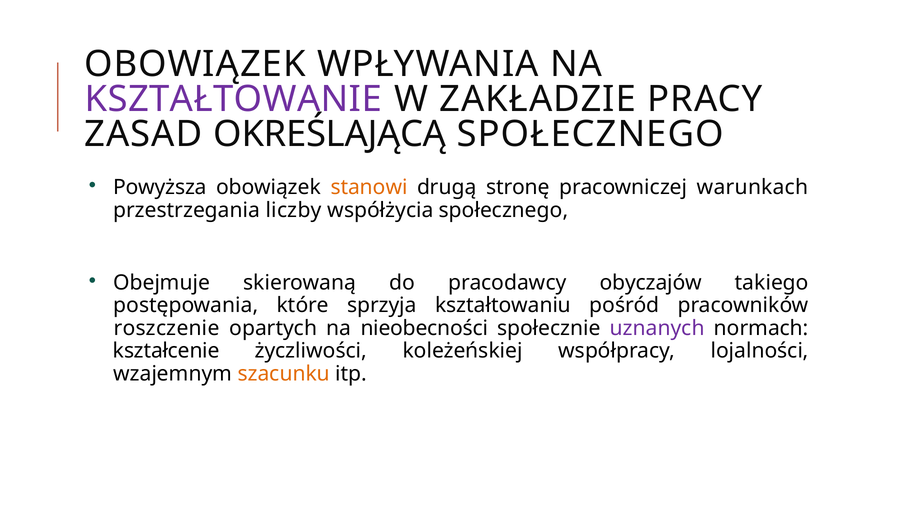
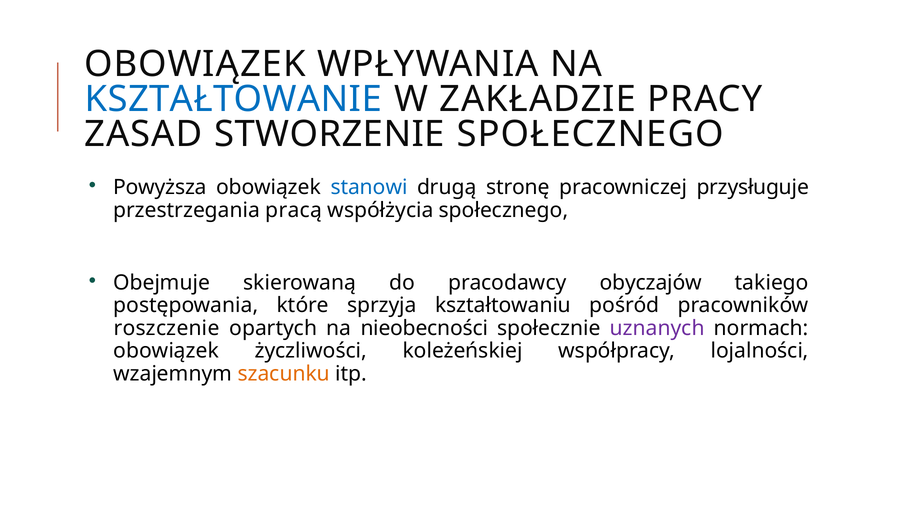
KSZTAŁTOWANIE colour: purple -> blue
OKREŚLAJĄCĄ: OKREŚLAJĄCĄ -> STWORZENIE
stanowi colour: orange -> blue
warunkach: warunkach -> przysługuje
liczby: liczby -> pracą
kształcenie at (166, 351): kształcenie -> obowiązek
